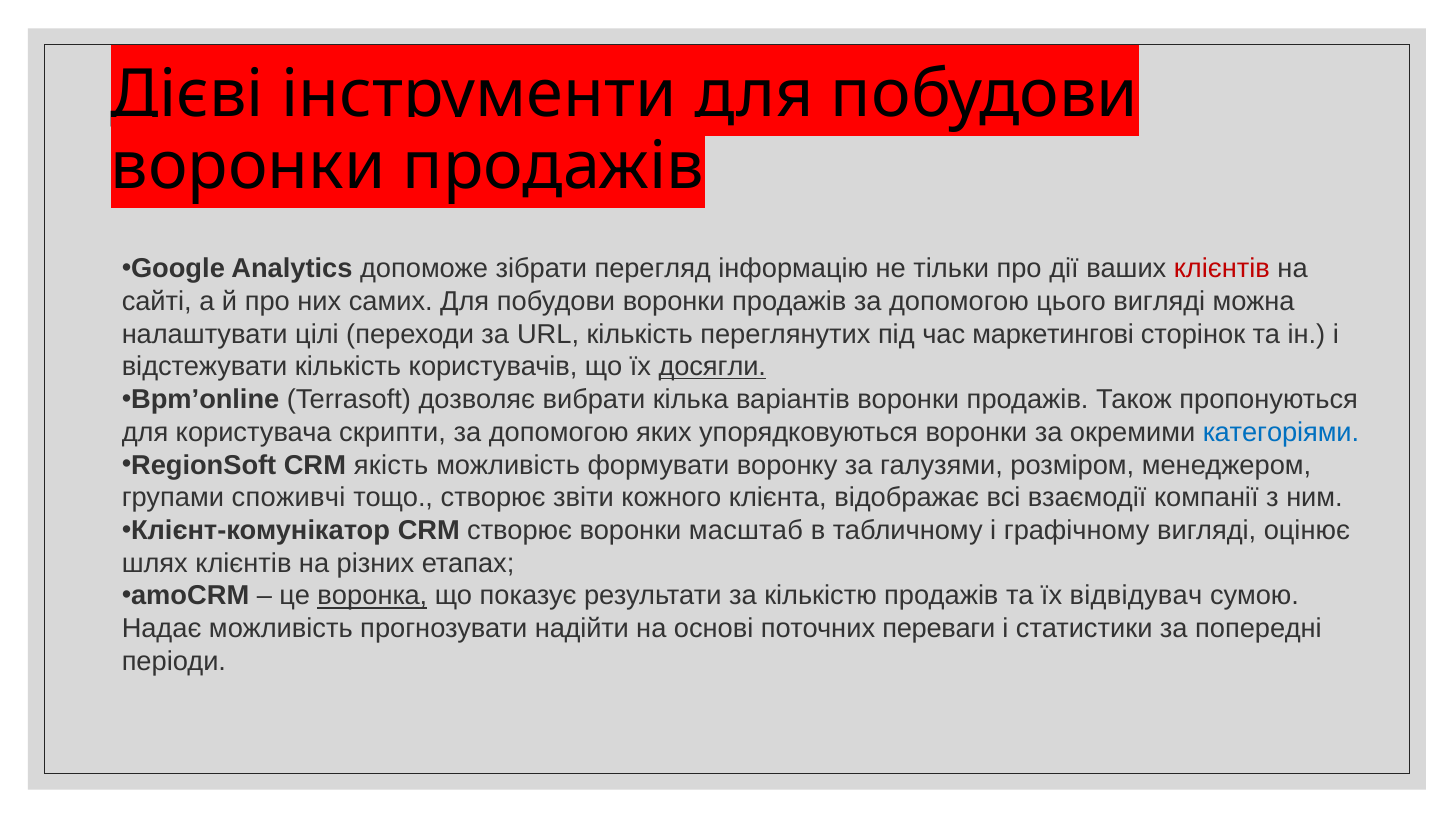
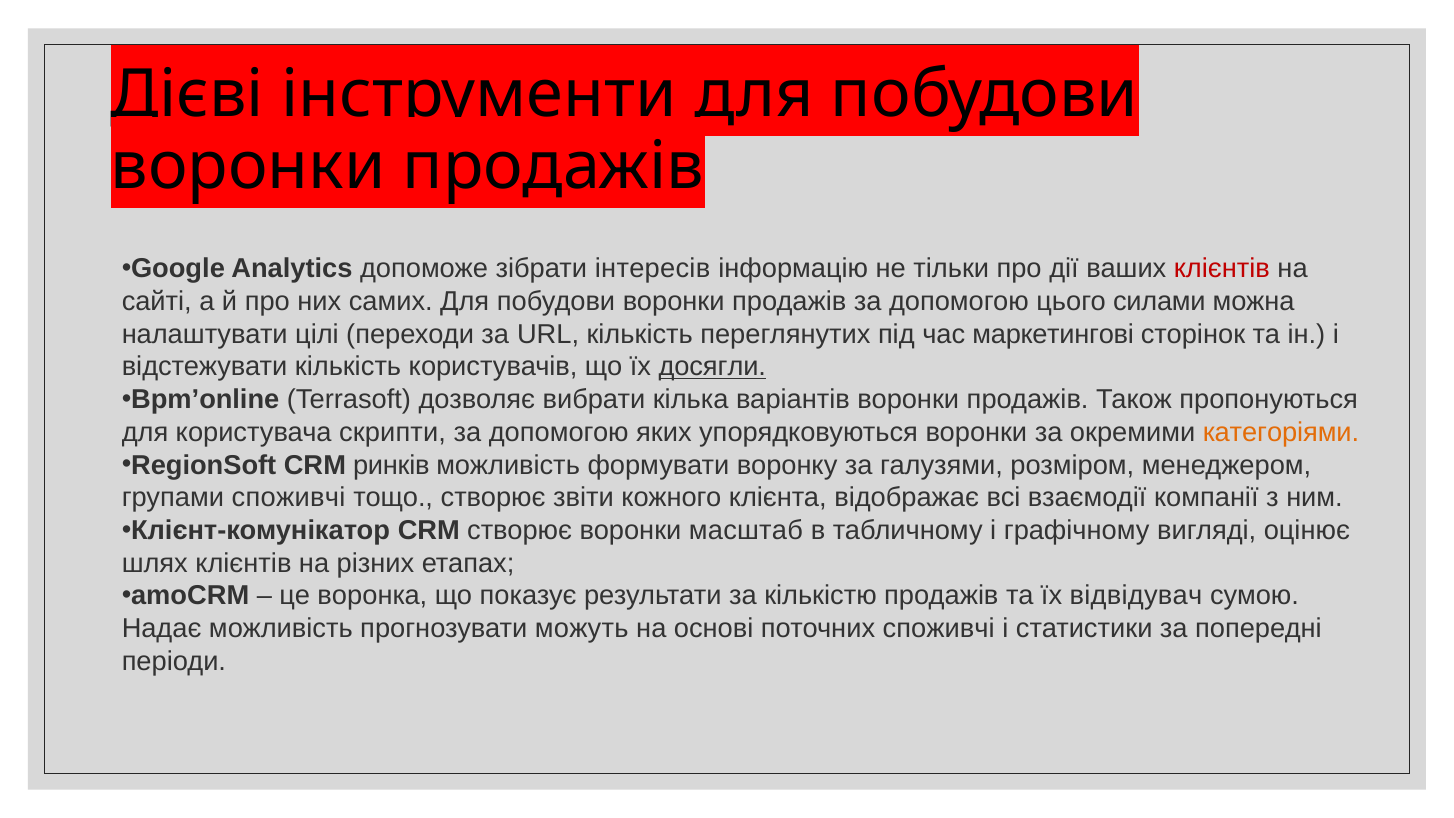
перегляд: перегляд -> інтересів
цього вигляді: вигляді -> силами
категоріями colour: blue -> orange
якість: якість -> ринків
воронка underline: present -> none
надійти: надійти -> можуть
поточних переваги: переваги -> споживчі
